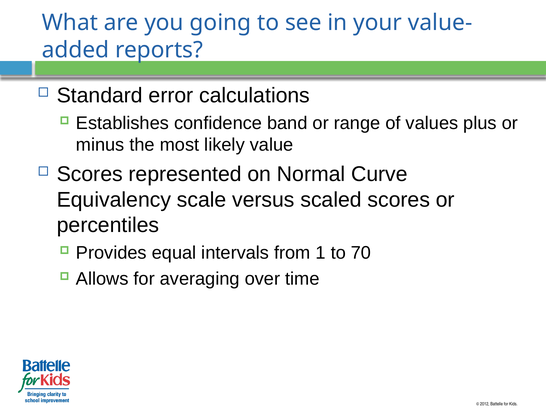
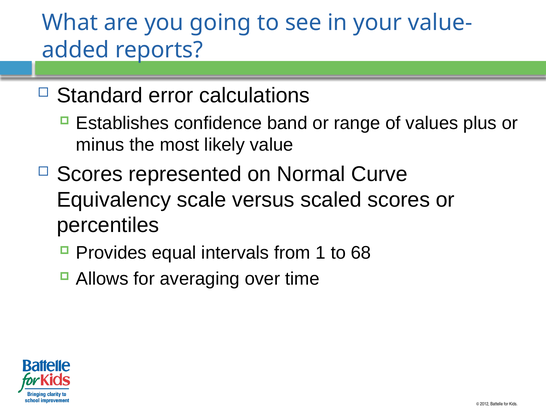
70: 70 -> 68
